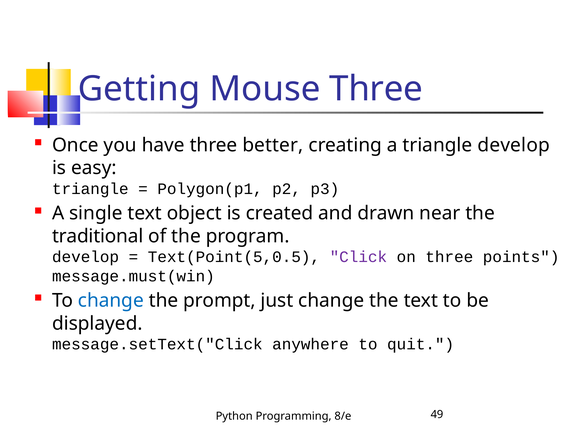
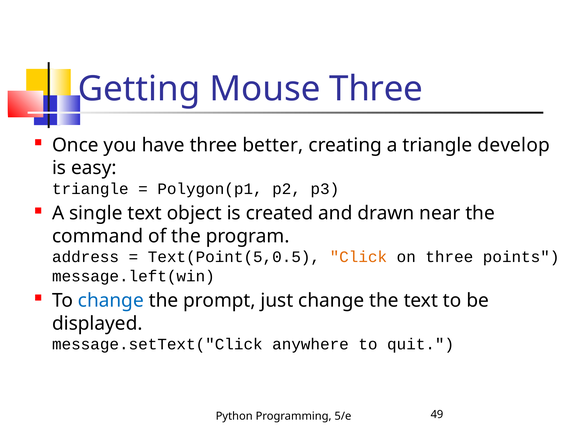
traditional: traditional -> command
develop at (86, 257): develop -> address
Click colour: purple -> orange
message.must(win: message.must(win -> message.left(win
8/e: 8/e -> 5/e
